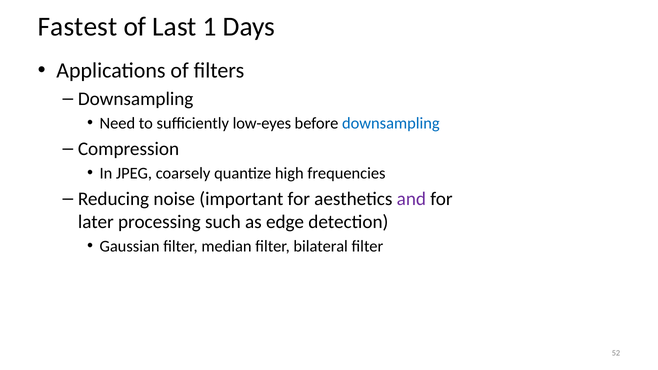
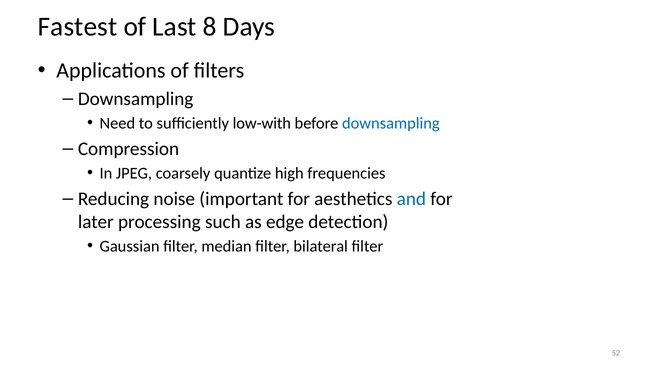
1: 1 -> 8
low-eyes: low-eyes -> low-with
and colour: purple -> blue
